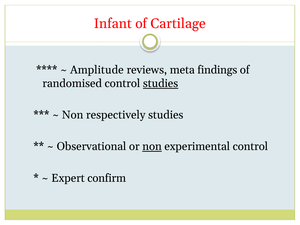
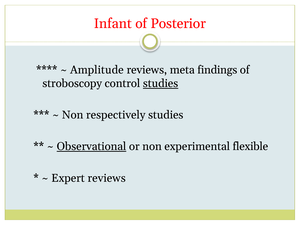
Cartilage: Cartilage -> Posterior
randomised: randomised -> stroboscopy
Observational underline: none -> present
non at (152, 147) underline: present -> none
experimental control: control -> flexible
Expert confirm: confirm -> reviews
